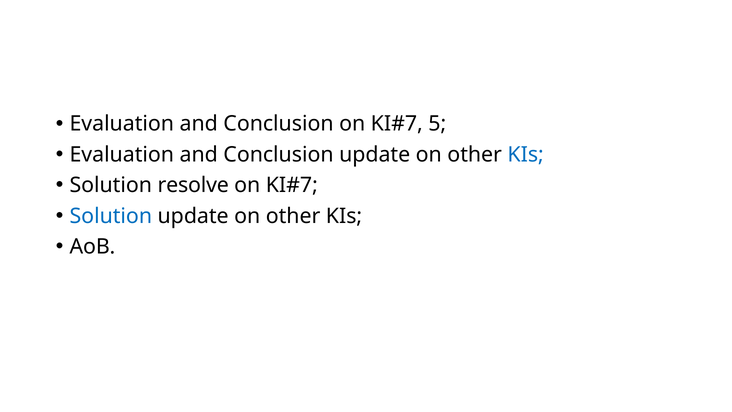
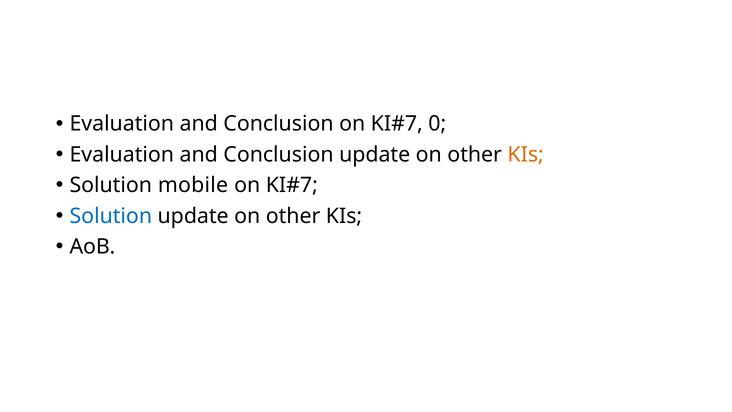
5: 5 -> 0
KIs at (526, 154) colour: blue -> orange
resolve: resolve -> mobile
